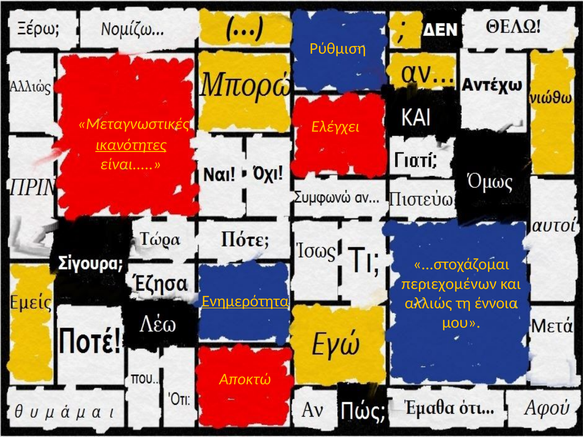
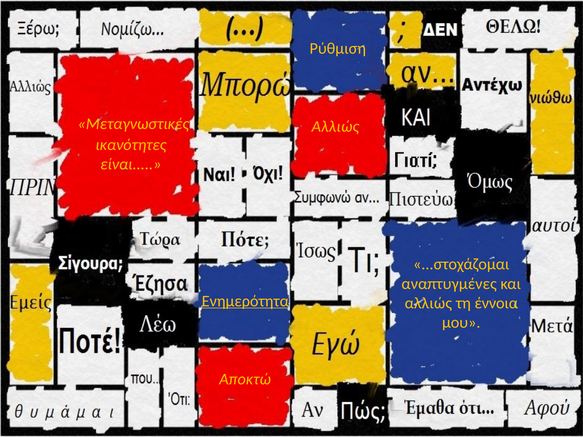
Ελέγχει at (335, 127): Ελέγχει -> Αλλιώς
ικανότητες underline: present -> none
περιεχομένων: περιεχομένων -> αναπτυγμένες
